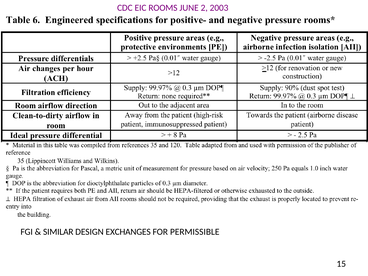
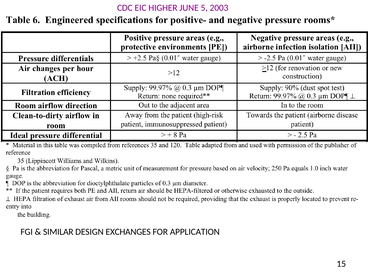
ROOMS: ROOMS -> HIGHER
2: 2 -> 5
PERMISSIBLE: PERMISSIBLE -> APPLICATION
